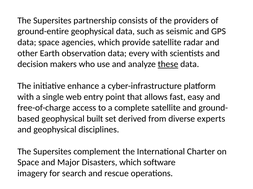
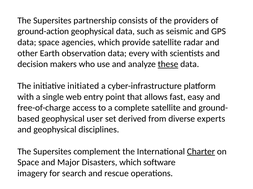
ground-entire: ground-entire -> ground-action
enhance: enhance -> initiated
built: built -> user
Charter underline: none -> present
